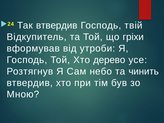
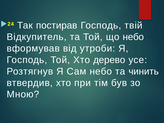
Так втвердив: втвердив -> постирав
що гріхи: гріхи -> небо
